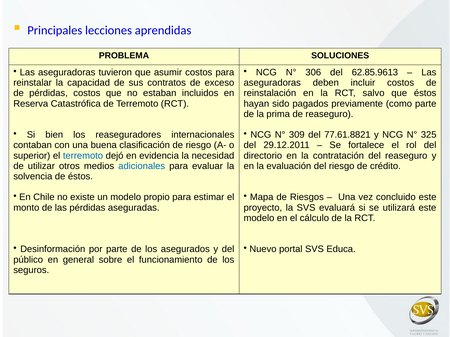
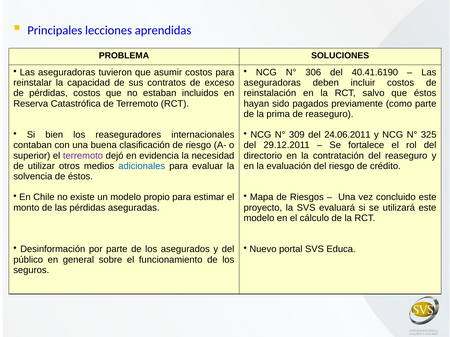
62.85.9613: 62.85.9613 -> 40.41.6190
77.61.8821: 77.61.8821 -> 24.06.2011
terremoto at (83, 156) colour: blue -> purple
